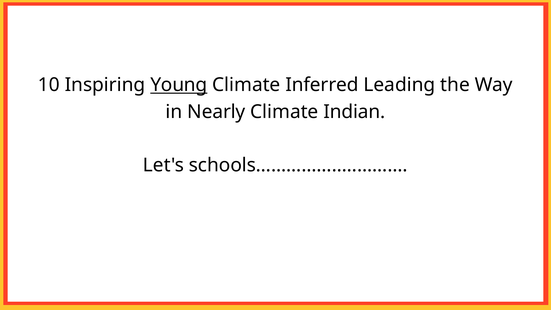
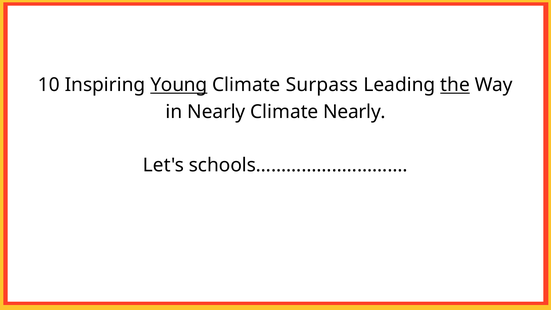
Inferred: Inferred -> Surpass
the underline: none -> present
Climate Indian: Indian -> Nearly
